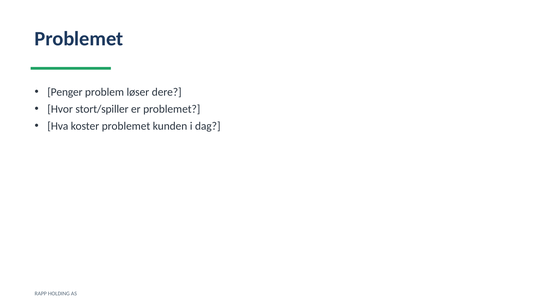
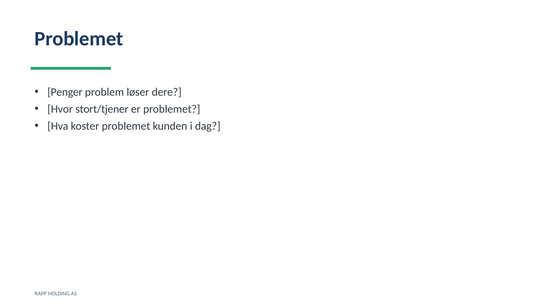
stort/spiller: stort/spiller -> stort/tjener
